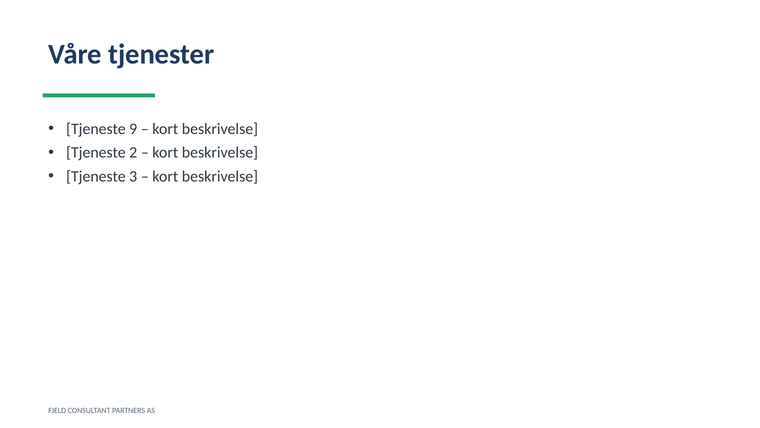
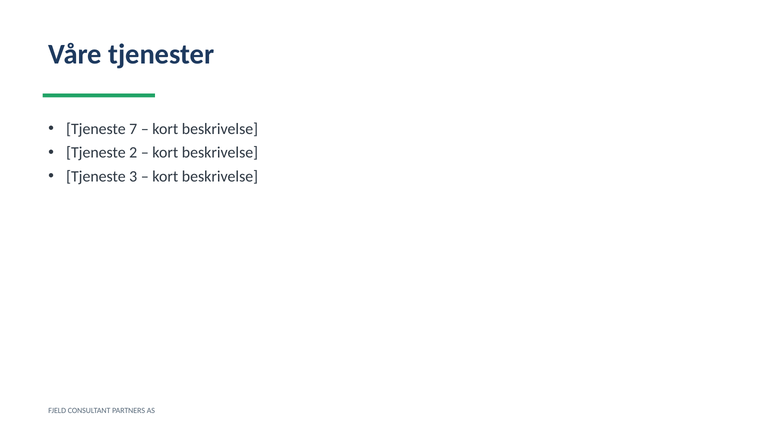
9: 9 -> 7
